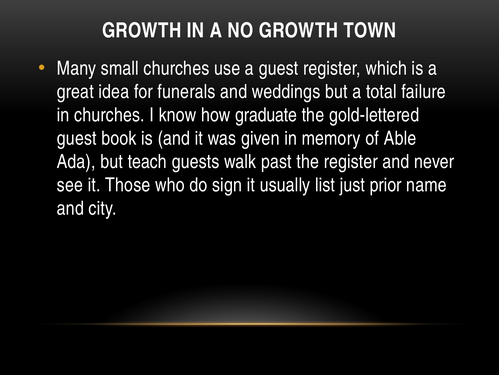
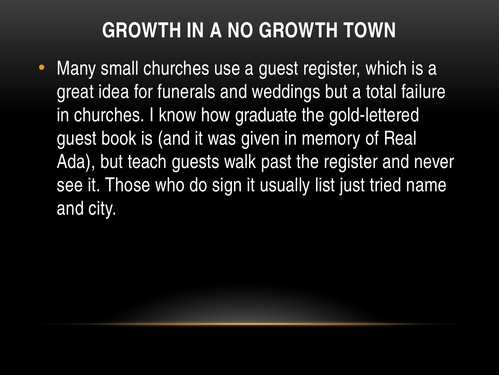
Able: Able -> Real
prior: prior -> tried
